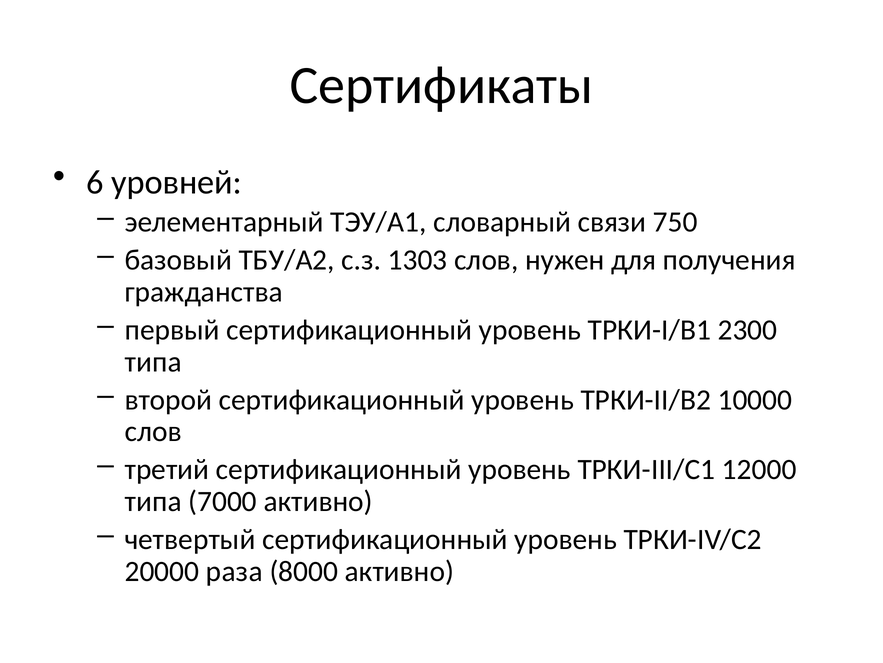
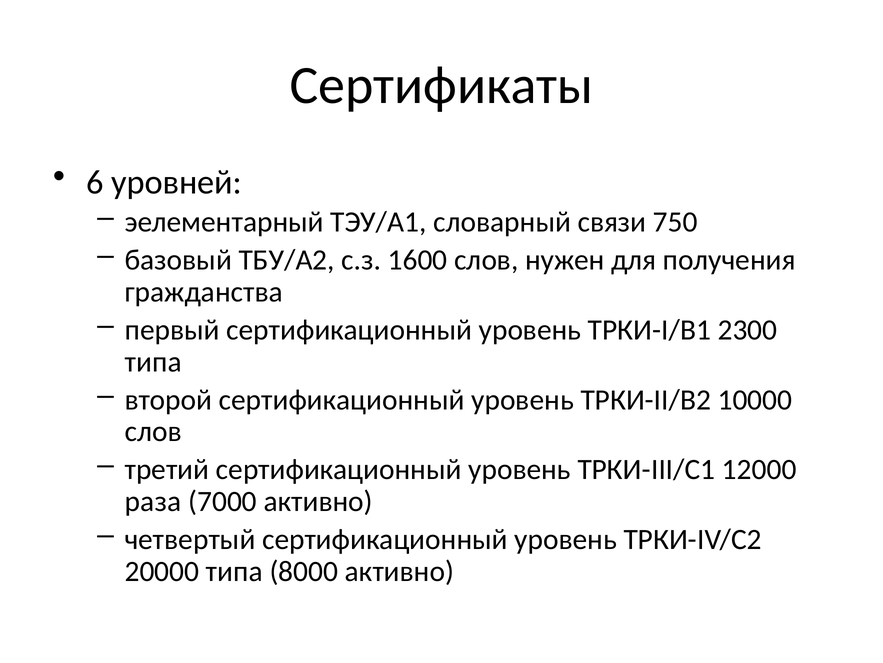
1303: 1303 -> 1600
типа at (153, 501): типа -> раза
20000 раза: раза -> типа
